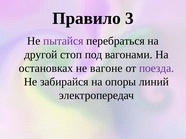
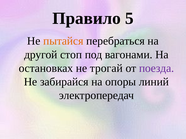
3: 3 -> 5
пытайся colour: purple -> orange
вагоне: вагоне -> трогай
